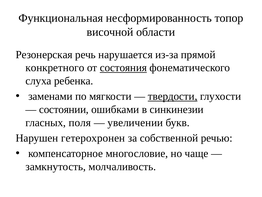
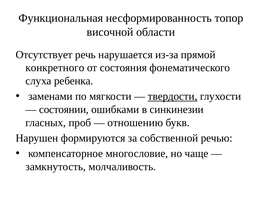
Резонерская: Резонерская -> Отсутствует
состояния underline: present -> none
поля: поля -> проб
увеличении: увеличении -> отношению
гетерохронен: гетерохронен -> формируются
